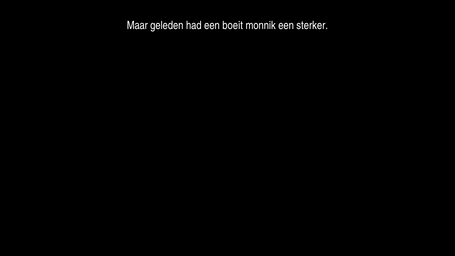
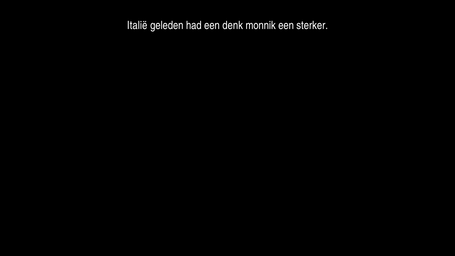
Maar: Maar -> Italië
boeit: boeit -> denk
